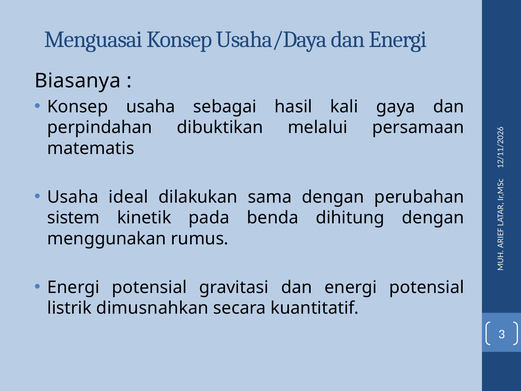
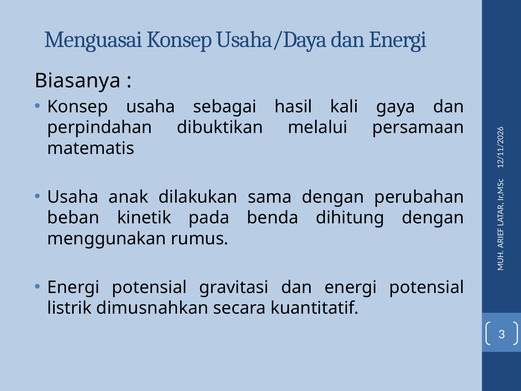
ideal: ideal -> anak
sistem: sistem -> beban
